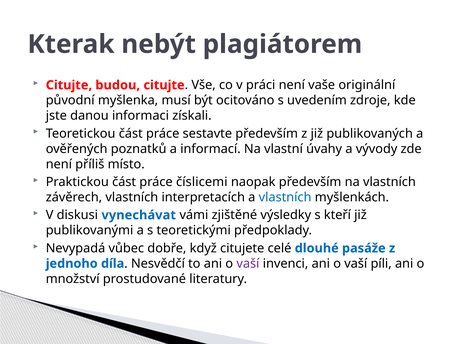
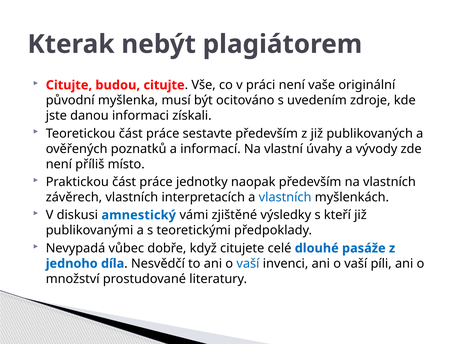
číslicemi: číslicemi -> jednotky
vynechávat: vynechávat -> amnestický
vaší at (248, 263) colour: purple -> blue
